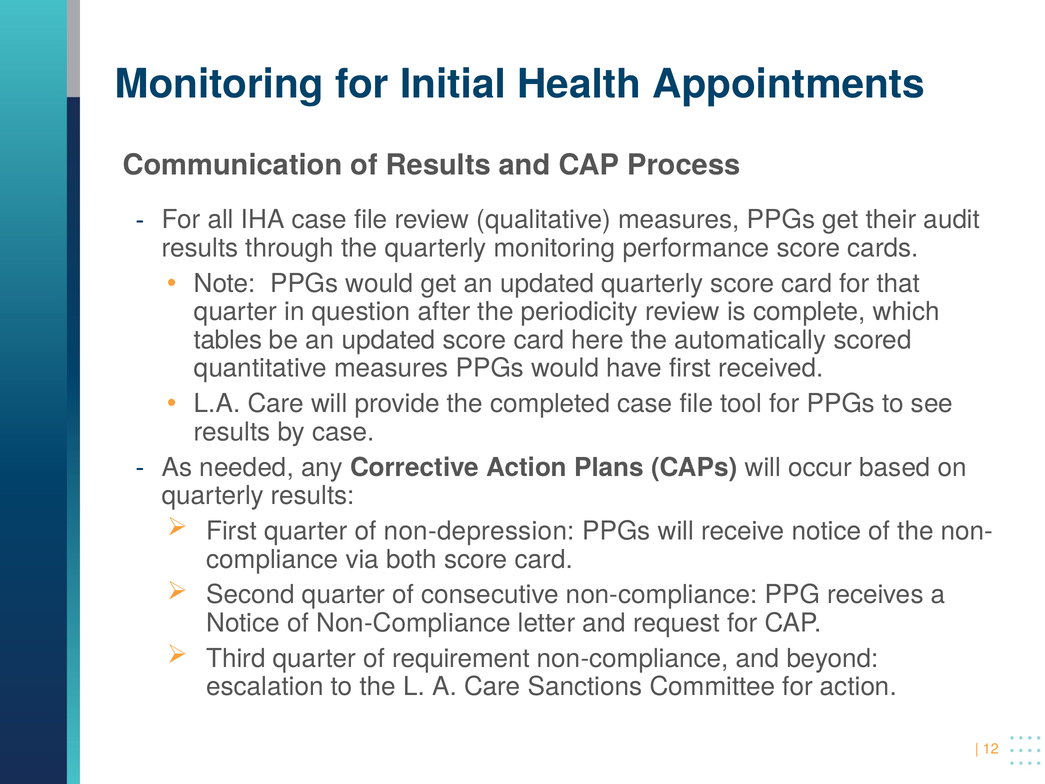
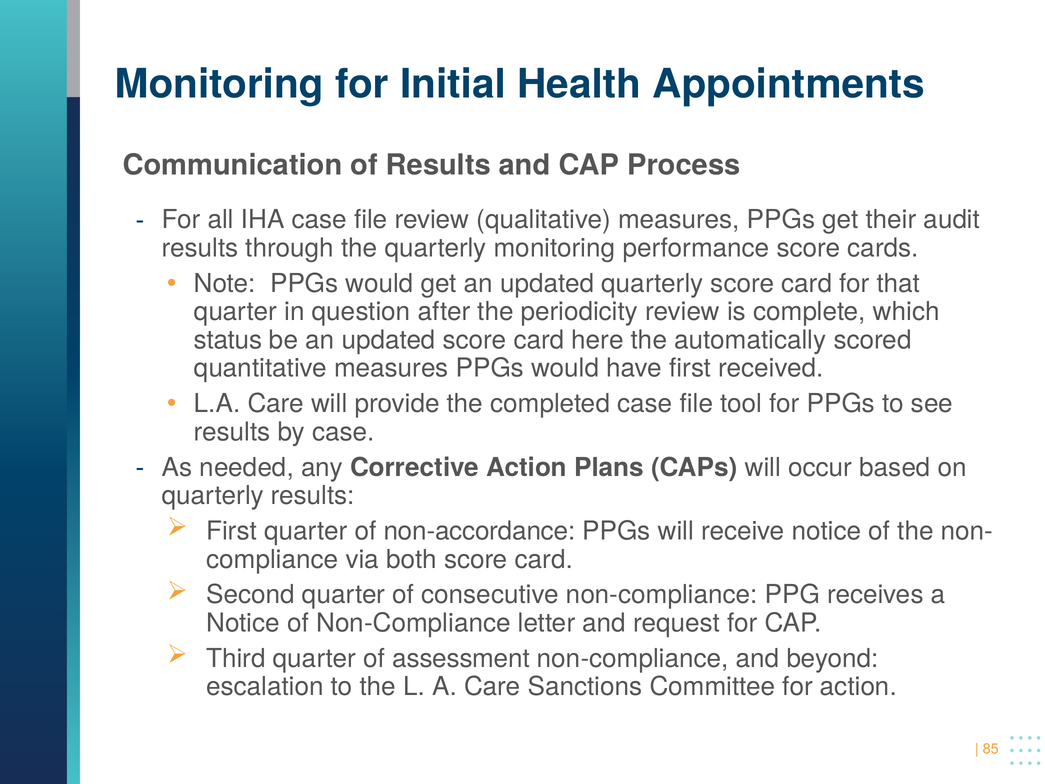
tables: tables -> status
non-depression: non-depression -> non-accordance
requirement: requirement -> assessment
12: 12 -> 85
